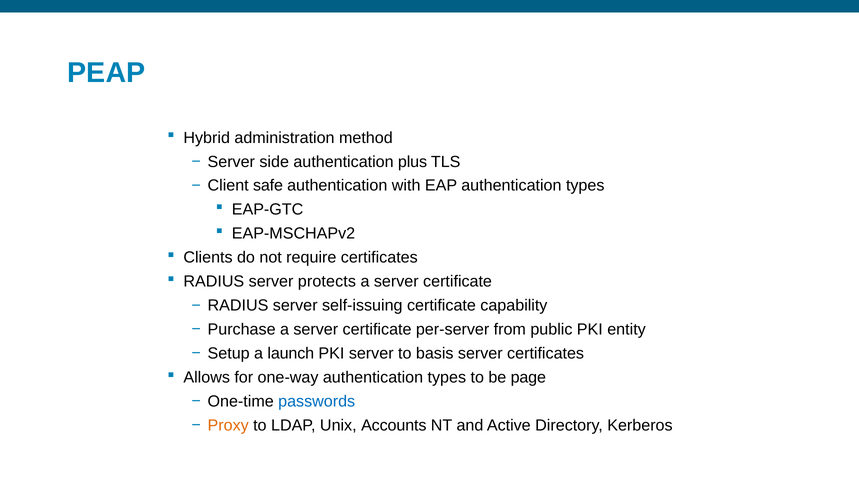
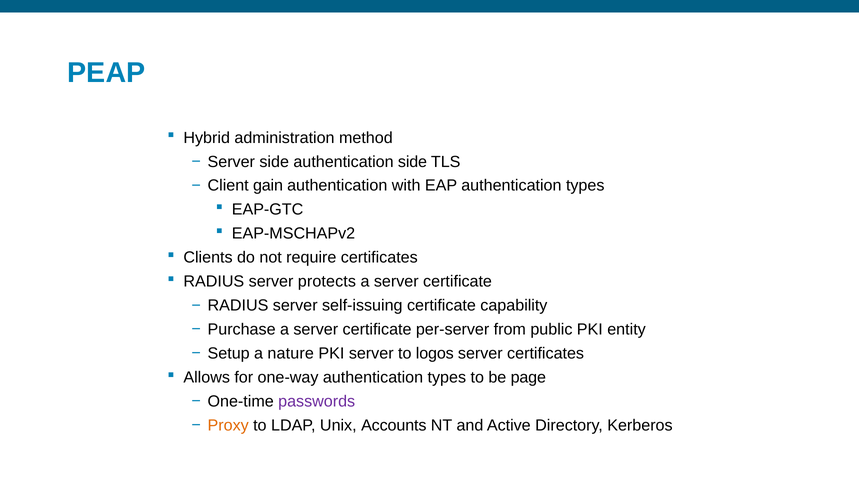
authentication plus: plus -> side
safe: safe -> gain
launch: launch -> nature
basis: basis -> logos
passwords colour: blue -> purple
